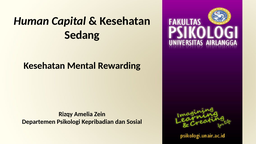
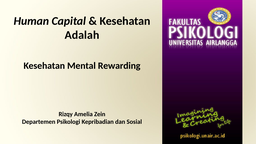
Sedang: Sedang -> Adalah
